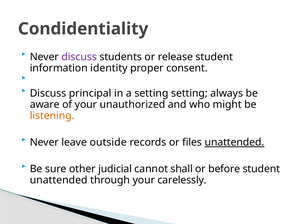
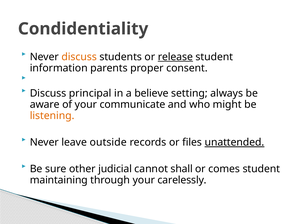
discuss at (79, 57) colour: purple -> orange
release underline: none -> present
identity: identity -> parents
a setting: setting -> believe
unauthorized: unauthorized -> communicate
before: before -> comes
unattended at (59, 180): unattended -> maintaining
